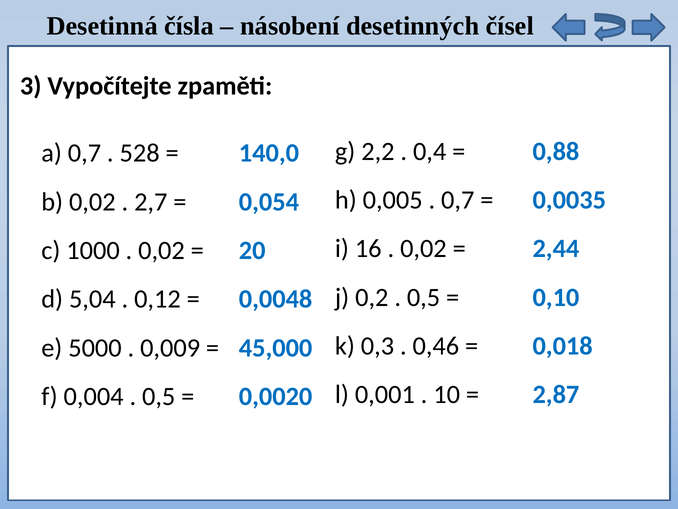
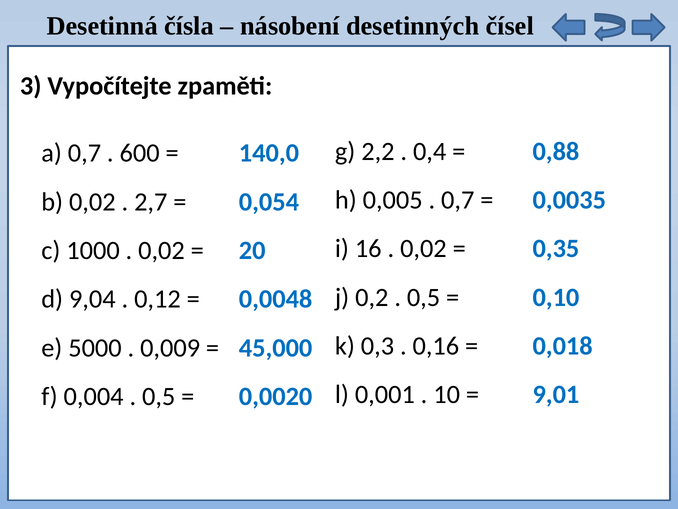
528: 528 -> 600
2,44: 2,44 -> 0,35
5,04: 5,04 -> 9,04
0,46: 0,46 -> 0,16
2,87: 2,87 -> 9,01
